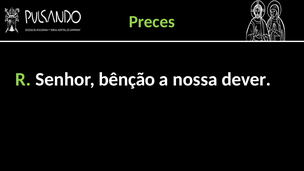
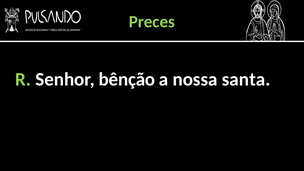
dever: dever -> santa
